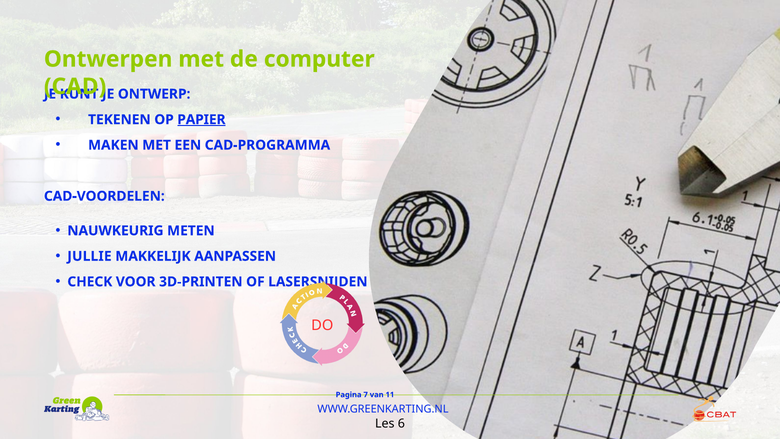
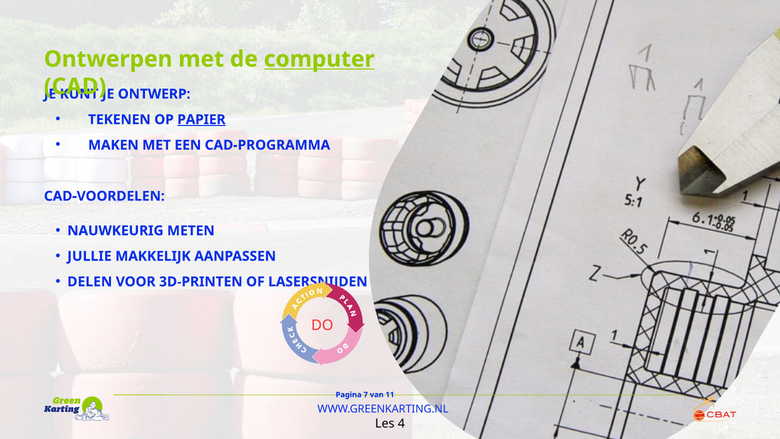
computer underline: none -> present
CHECK: CHECK -> DELEN
6: 6 -> 4
